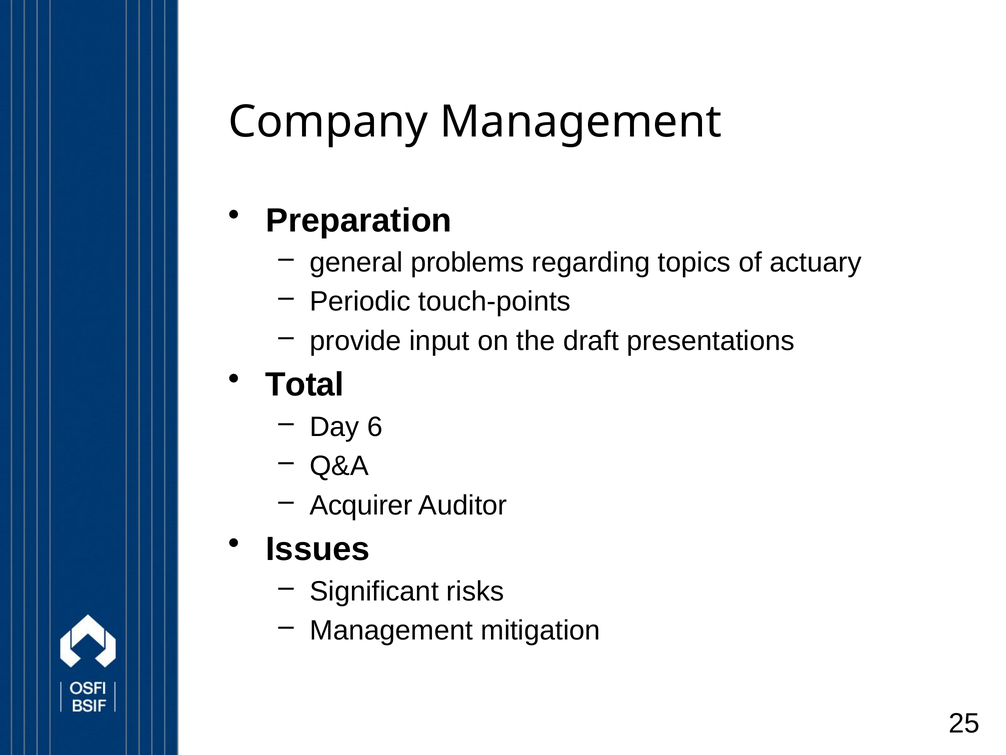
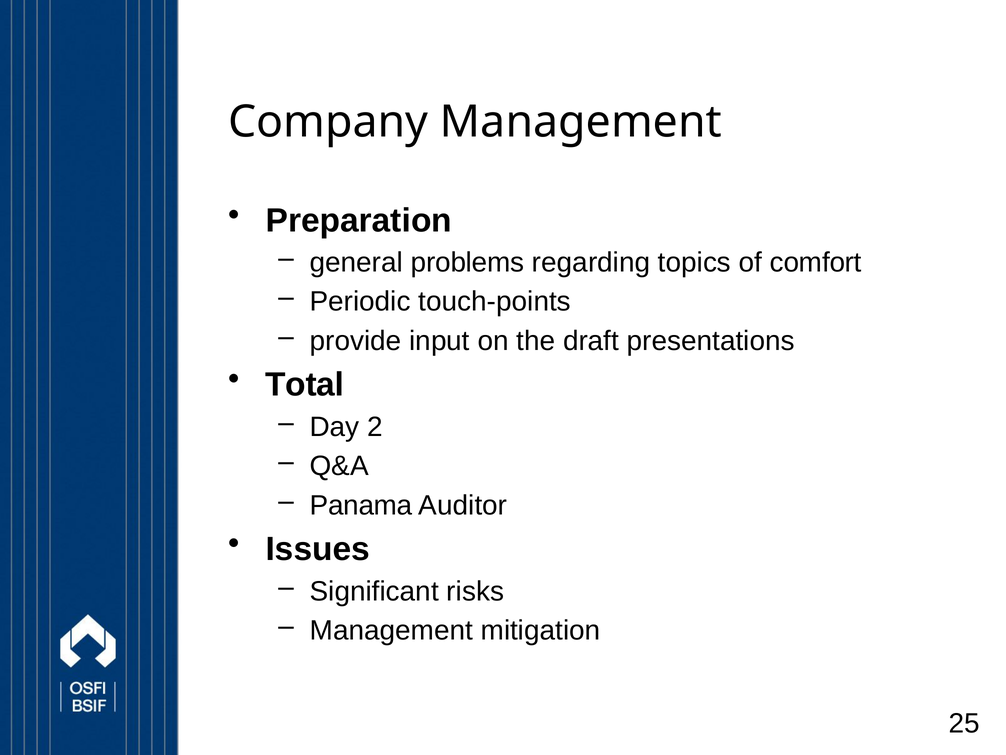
actuary: actuary -> comfort
6: 6 -> 2
Acquirer: Acquirer -> Panama
